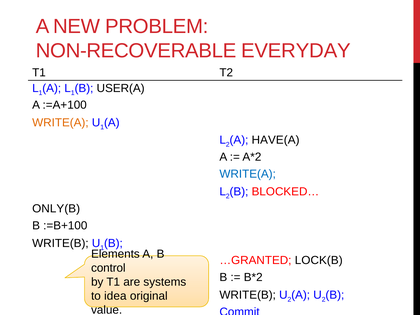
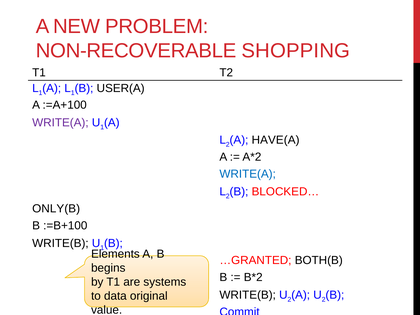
EVERYDAY: EVERYDAY -> SHOPPING
WRITE(A at (60, 123) colour: orange -> purple
LOCK(B: LOCK(B -> BOTH(B
control: control -> begins
idea: idea -> data
